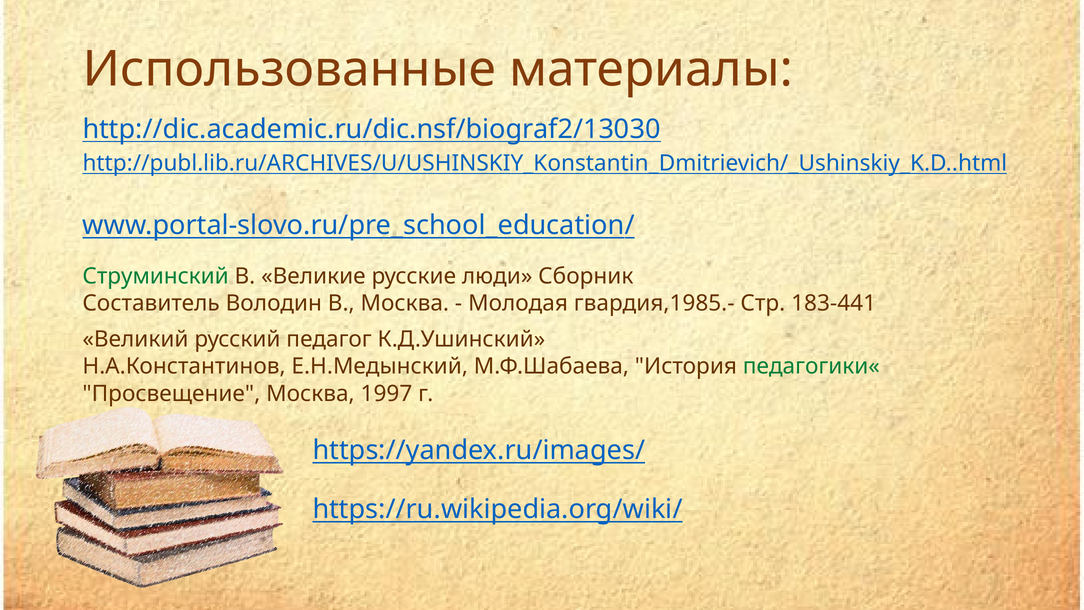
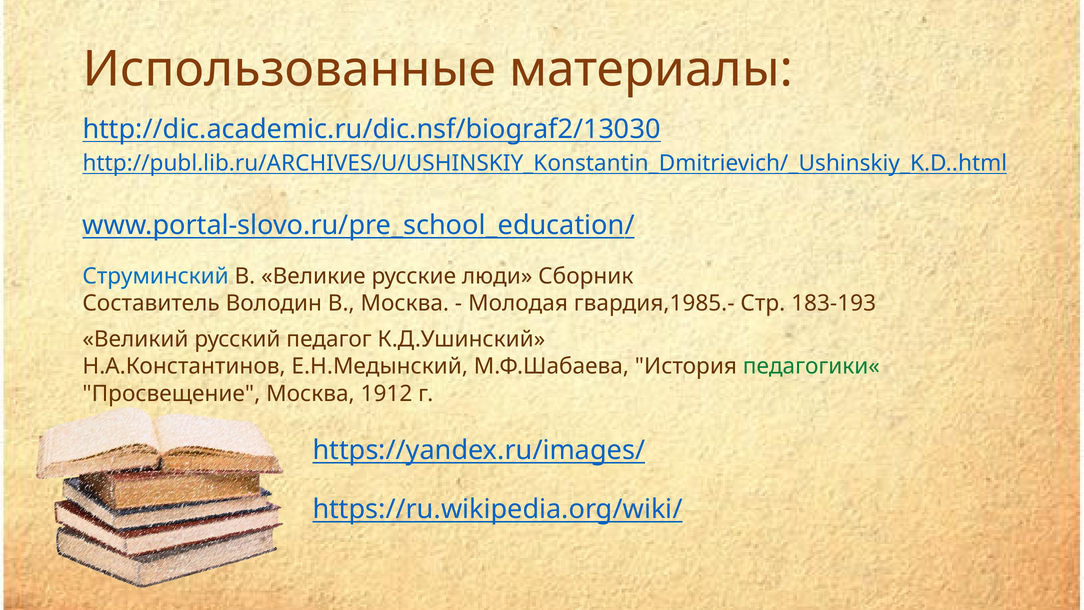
Струминский colour: green -> blue
183-441: 183-441 -> 183-193
1997: 1997 -> 1912
